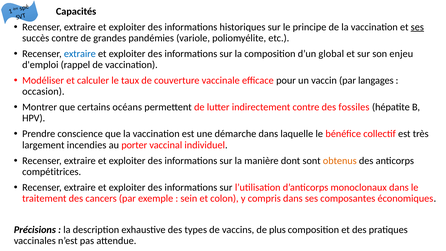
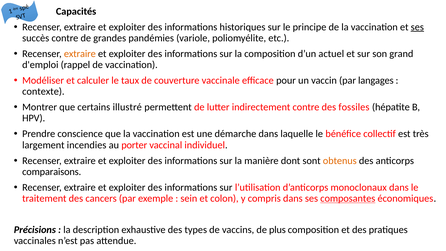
extraire at (80, 54) colour: blue -> orange
global: global -> actuel
enjeu: enjeu -> grand
occasion: occasion -> contexte
océans: océans -> illustré
compétitrices: compétitrices -> comparaisons
composantes underline: none -> present
